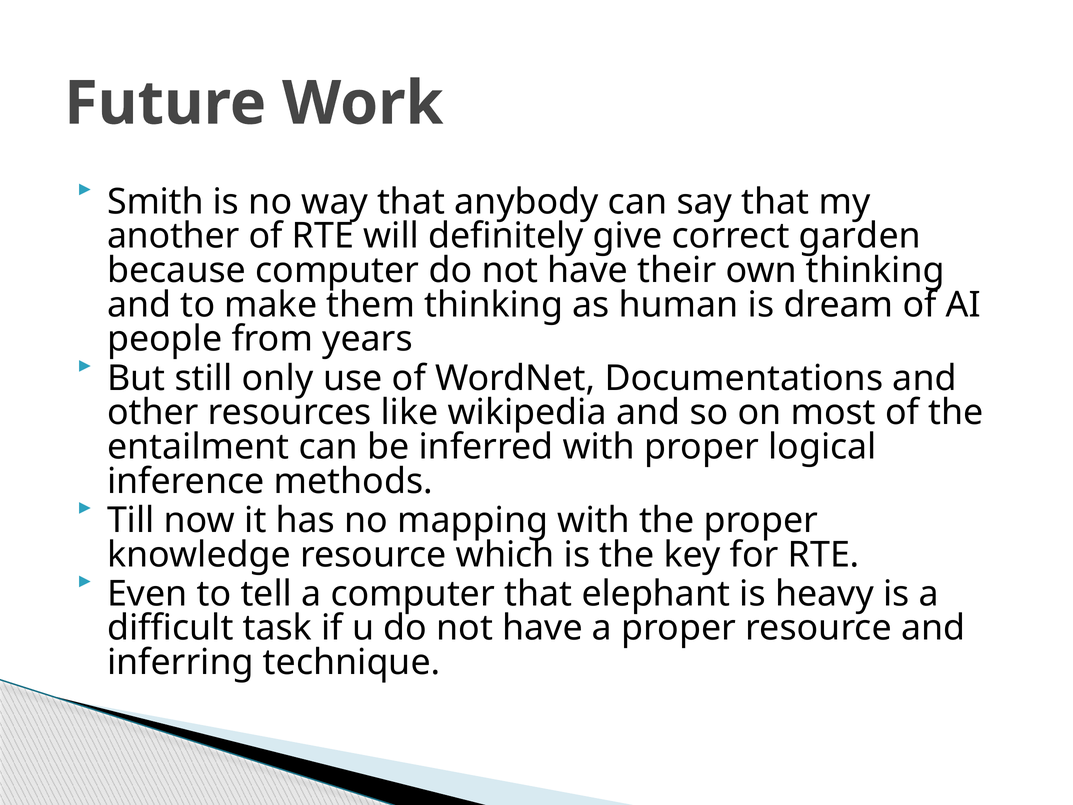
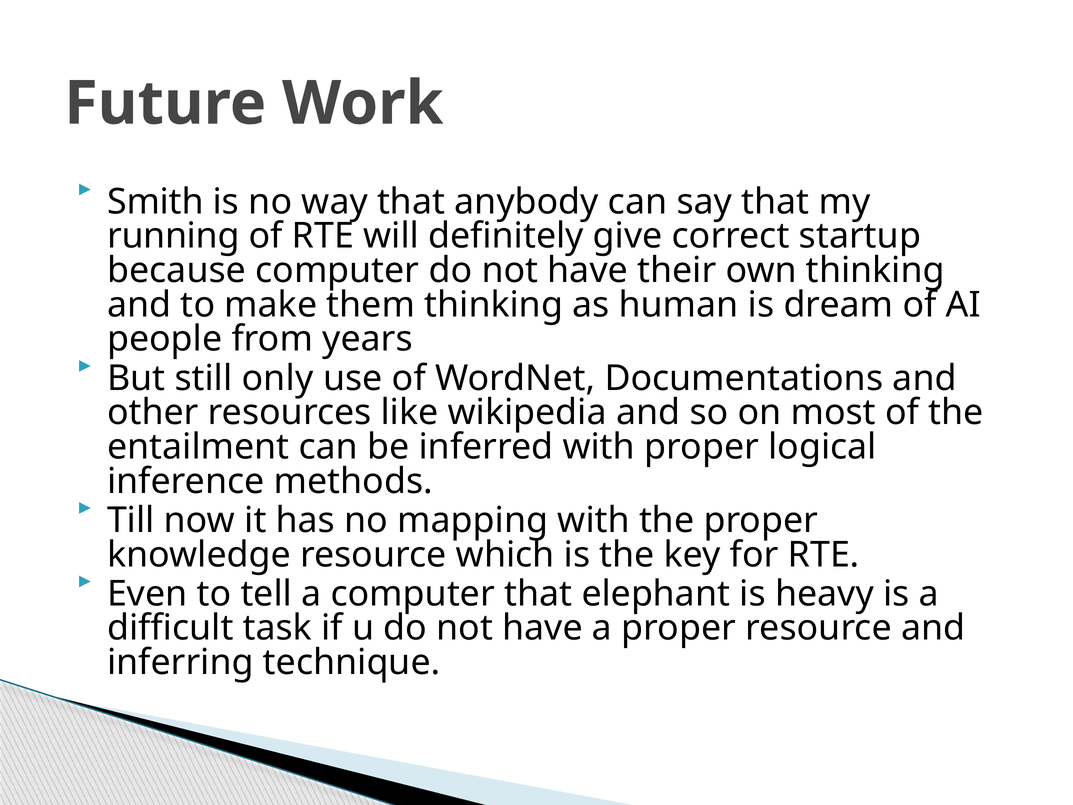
another: another -> running
garden: garden -> startup
